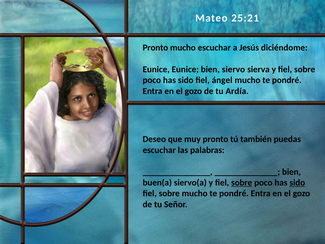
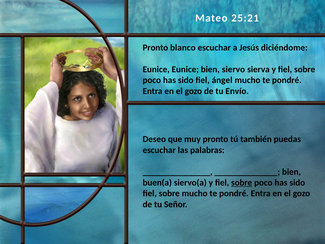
Pronto mucho: mucho -> blanco
Ardía: Ardía -> Envío
sido at (297, 182) underline: present -> none
